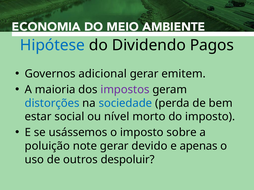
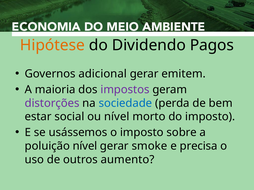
Hipótese colour: blue -> orange
distorções colour: blue -> purple
poluição note: note -> nível
devido: devido -> smoke
apenas: apenas -> precisa
despoluir: despoluir -> aumento
